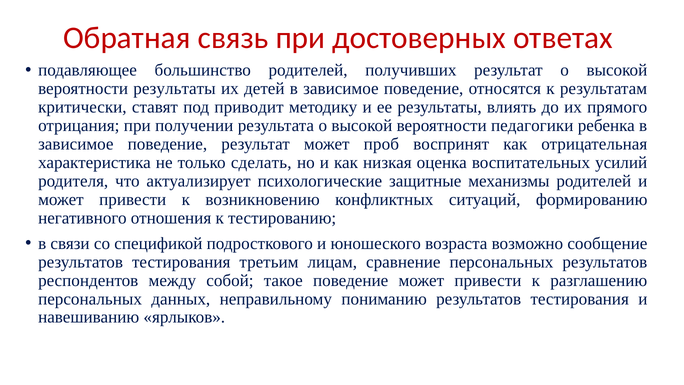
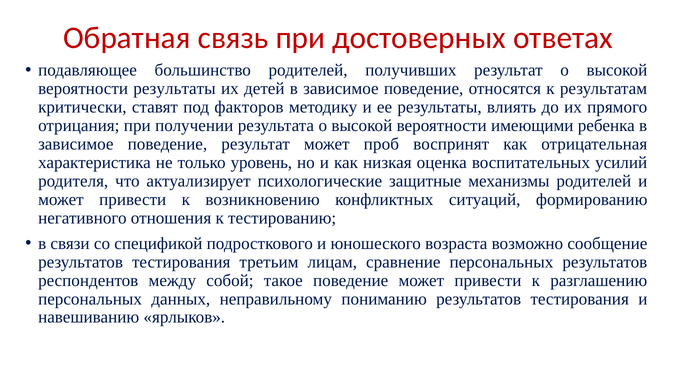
приводит: приводит -> факторов
педагогики: педагогики -> имеющими
сделать: сделать -> уровень
